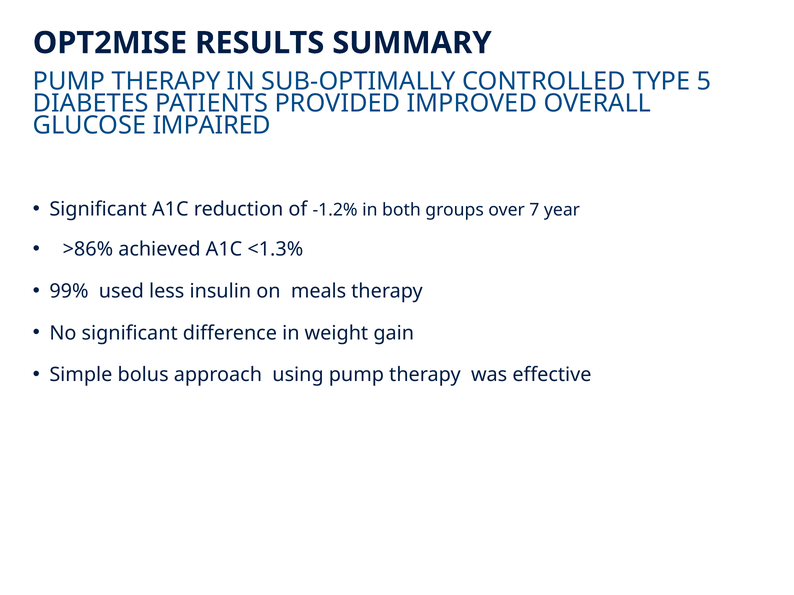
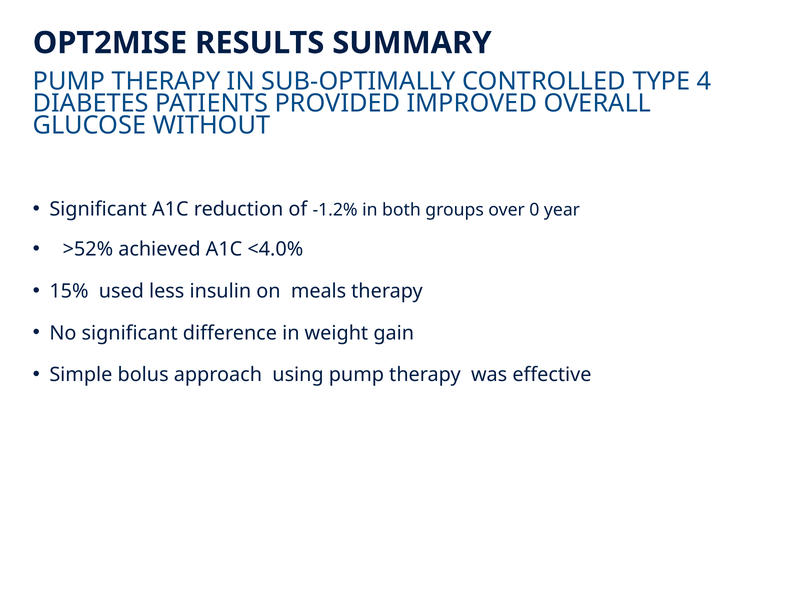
5: 5 -> 4
IMPAIRED: IMPAIRED -> WITHOUT
7: 7 -> 0
>86%: >86% -> >52%
<1.3%: <1.3% -> <4.0%
99%: 99% -> 15%
